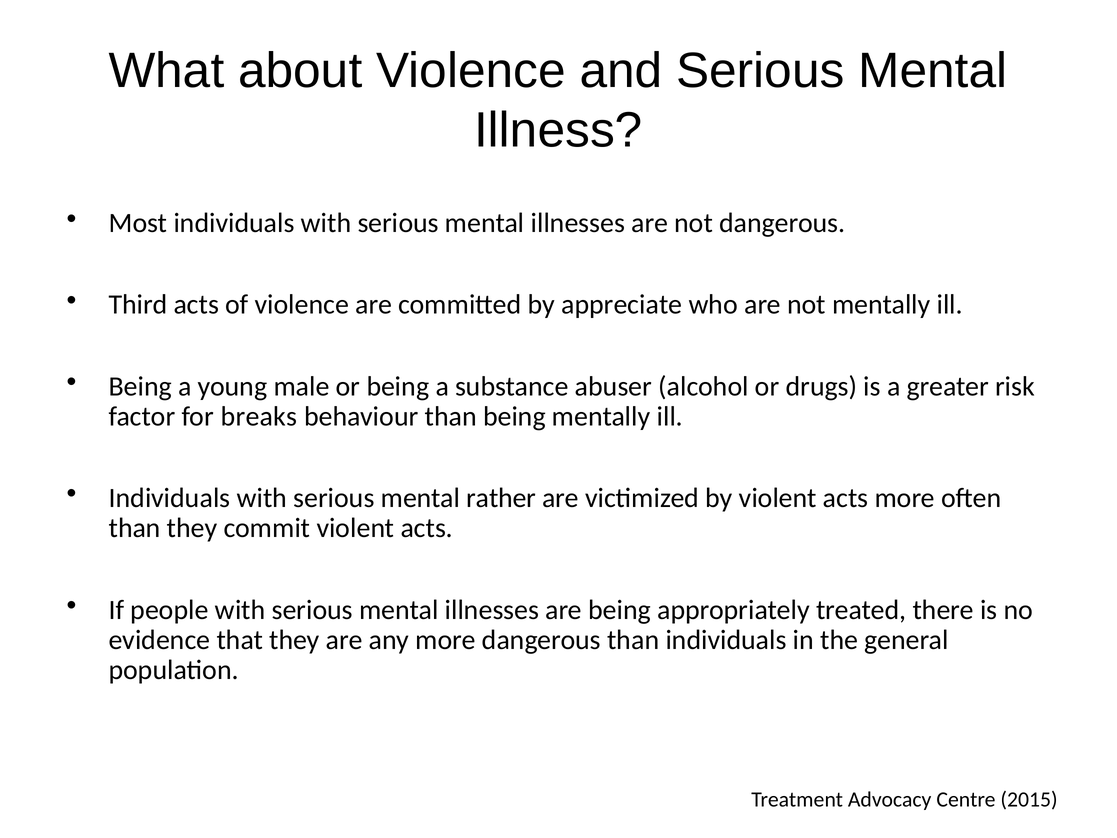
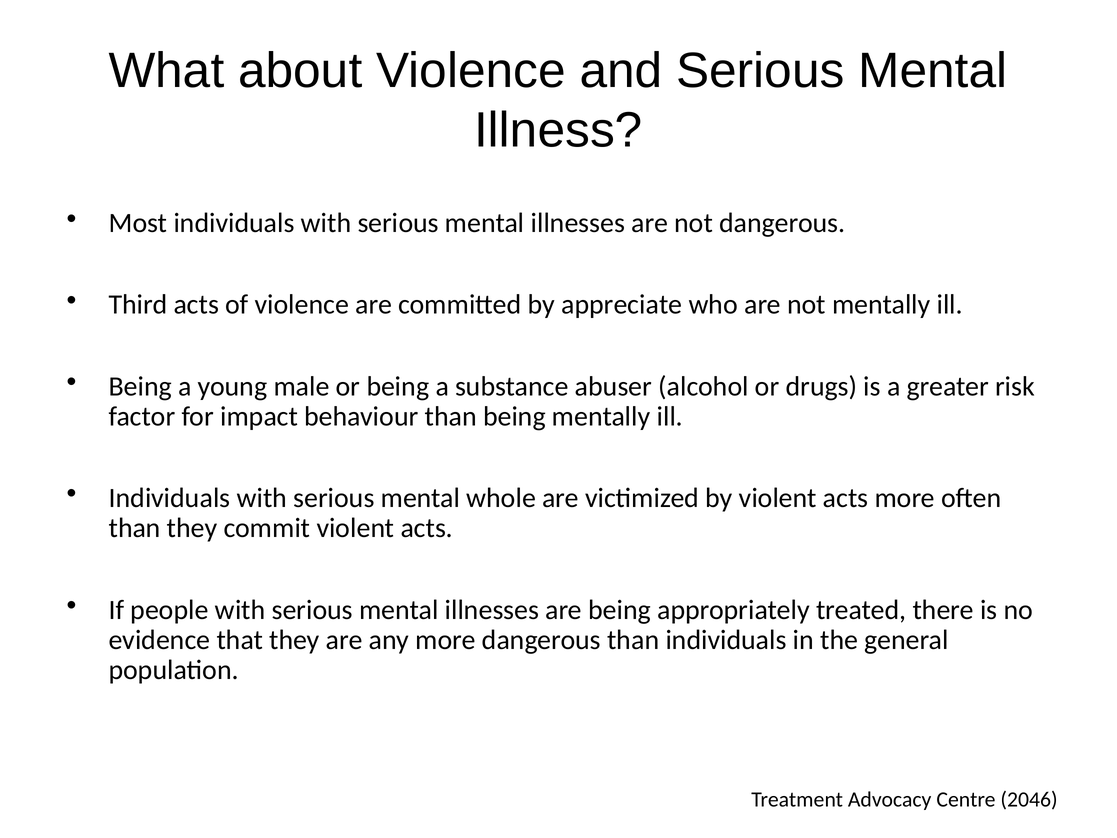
breaks: breaks -> impact
rather: rather -> whole
2015: 2015 -> 2046
